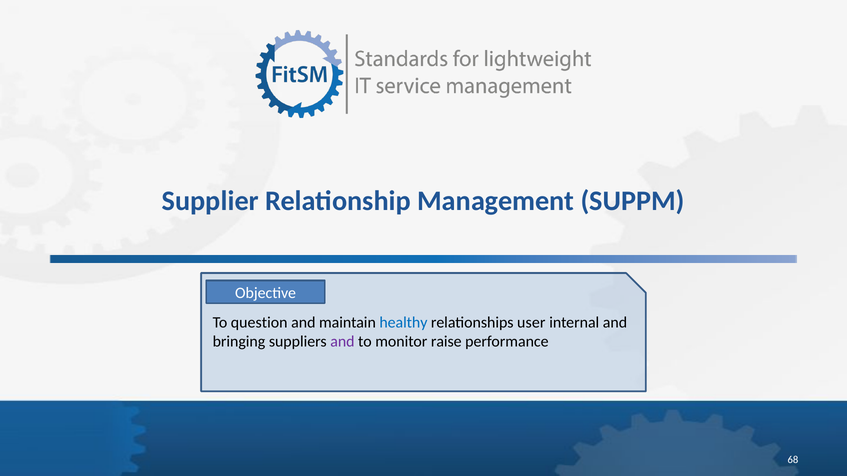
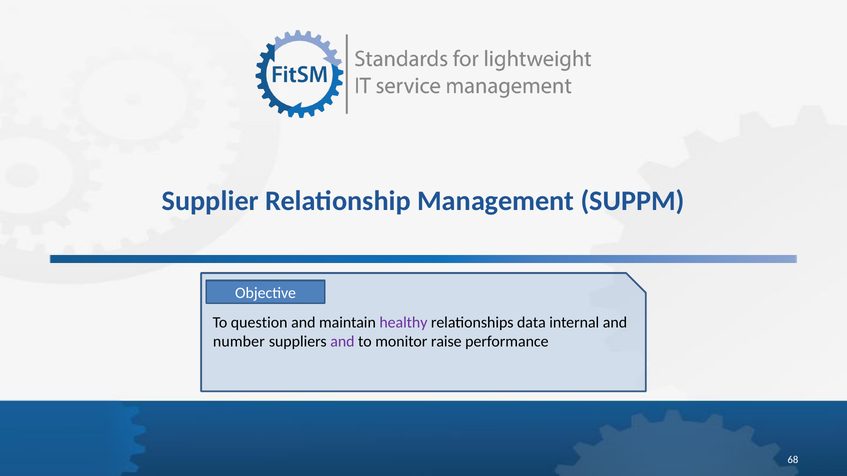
healthy colour: blue -> purple
user: user -> data
bringing: bringing -> number
